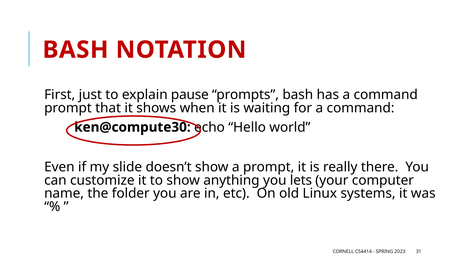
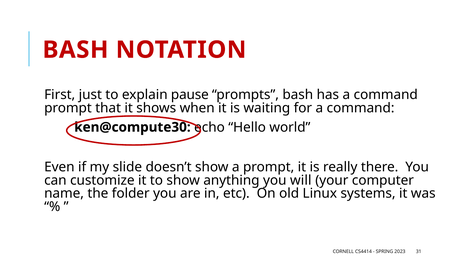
lets: lets -> will
